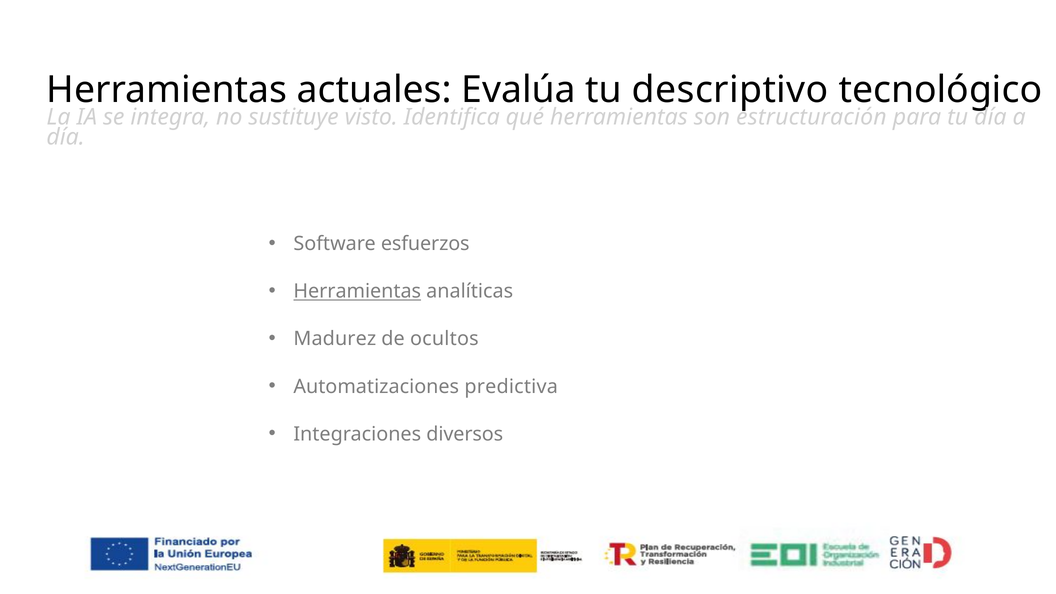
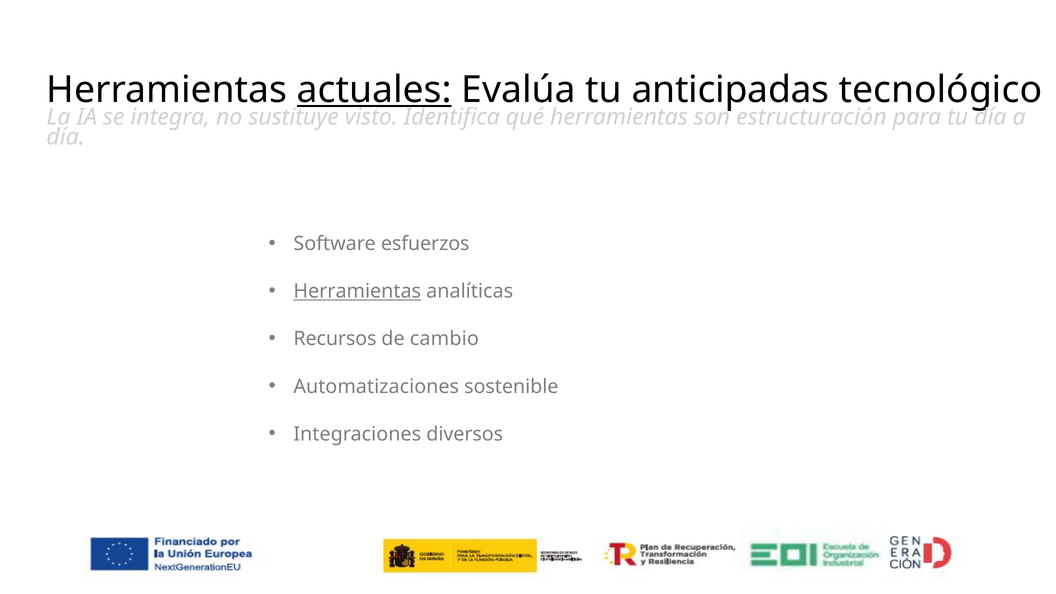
actuales underline: none -> present
descriptivo: descriptivo -> anticipadas
Madurez: Madurez -> Recursos
ocultos: ocultos -> cambio
predictiva: predictiva -> sostenible
